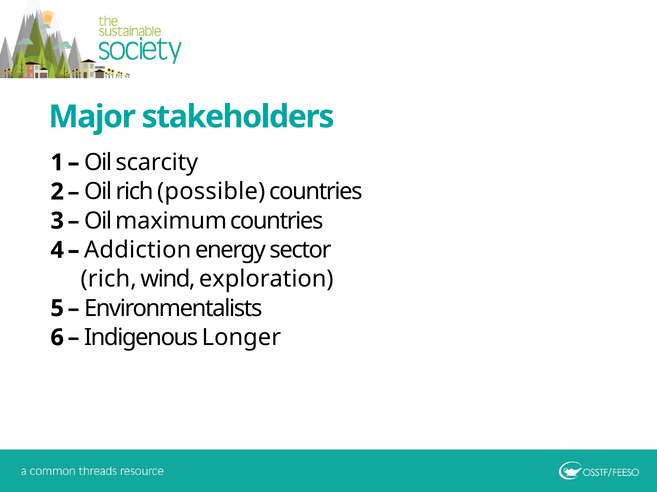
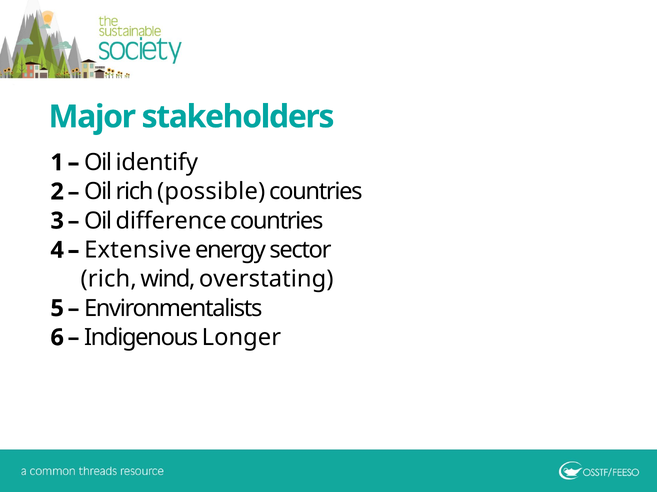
scarcity: scarcity -> identify
maximum: maximum -> difference
Addiction: Addiction -> Extensive
exploration: exploration -> overstating
